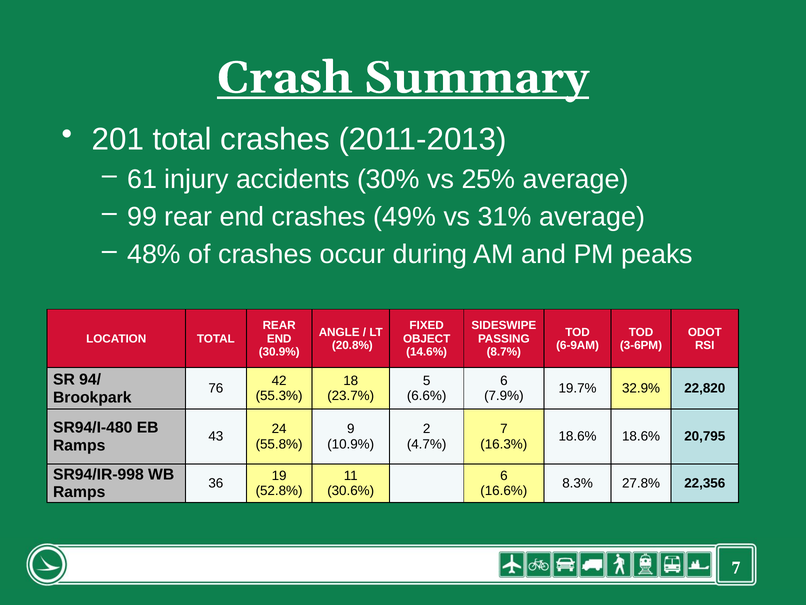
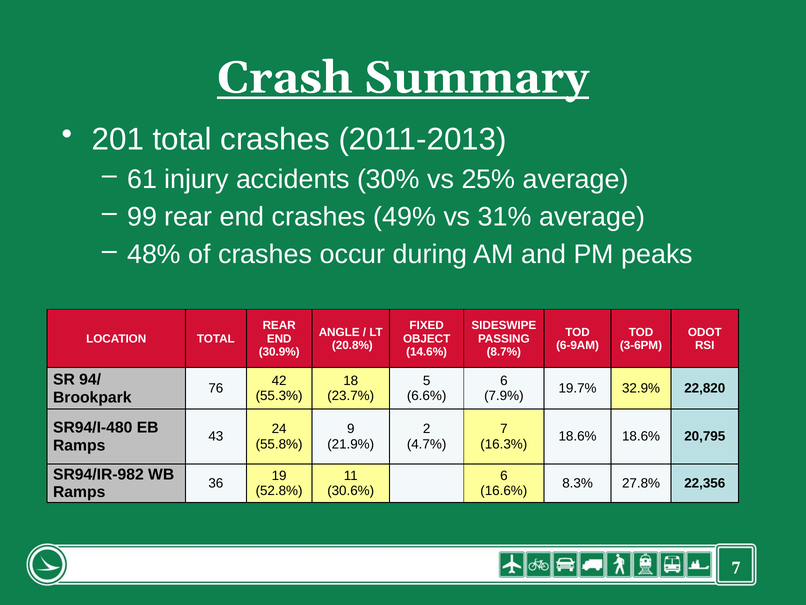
10.9%: 10.9% -> 21.9%
SR94/IR-998: SR94/IR-998 -> SR94/IR-982
